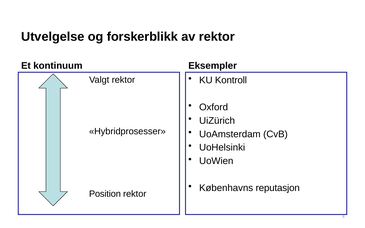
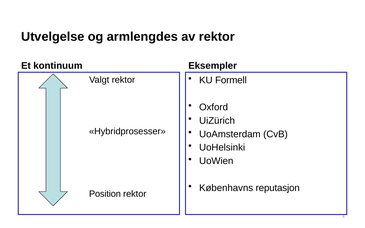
forskerblikk: forskerblikk -> armlengdes
Kontroll: Kontroll -> Formell
